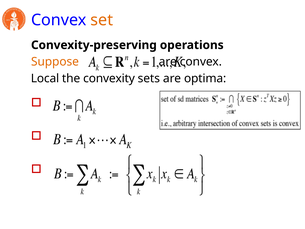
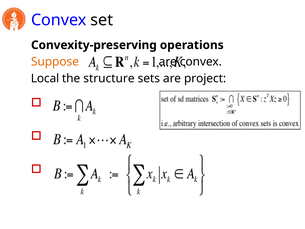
set colour: orange -> black
convexity: convexity -> structure
optima: optima -> project
